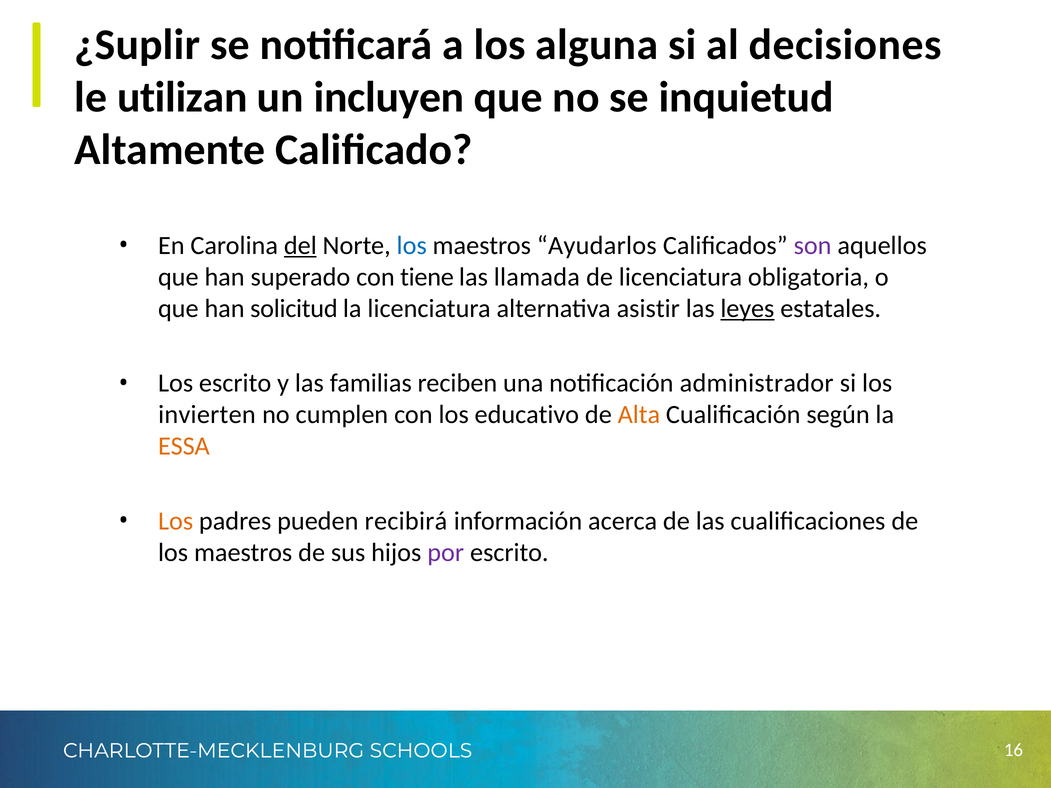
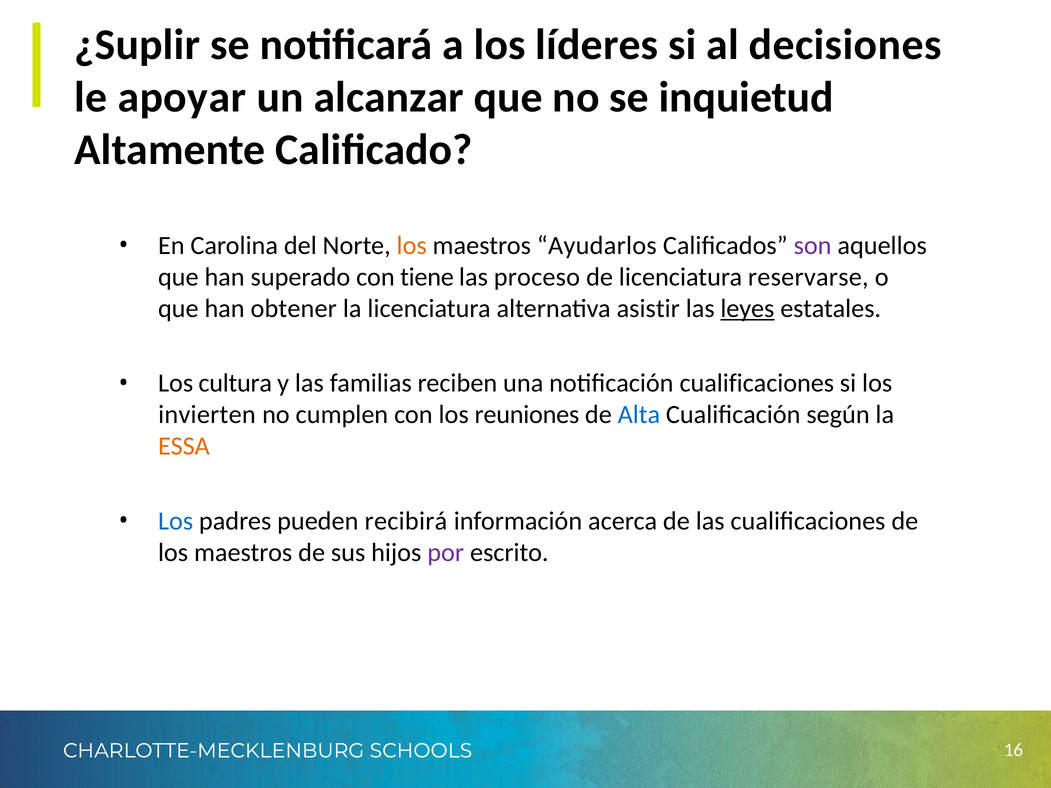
alguna: alguna -> líderes
utilizan: utilizan -> apoyar
incluyen: incluyen -> alcanzar
del underline: present -> none
los at (412, 246) colour: blue -> orange
llamada: llamada -> proceso
obligatoria: obligatoria -> reservarse
solicitud: solicitud -> obtener
Los escrito: escrito -> cultura
notificación administrador: administrador -> cualificaciones
educativo: educativo -> reuniones
Alta colour: orange -> blue
Los at (176, 521) colour: orange -> blue
